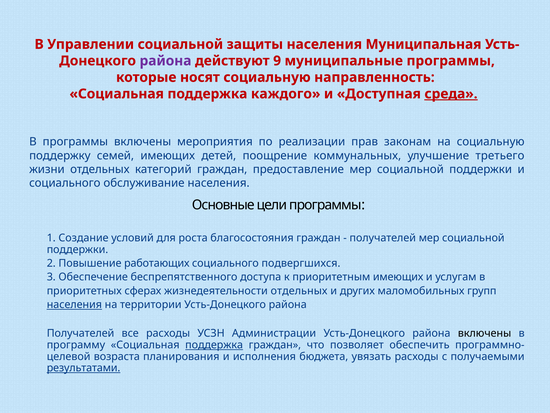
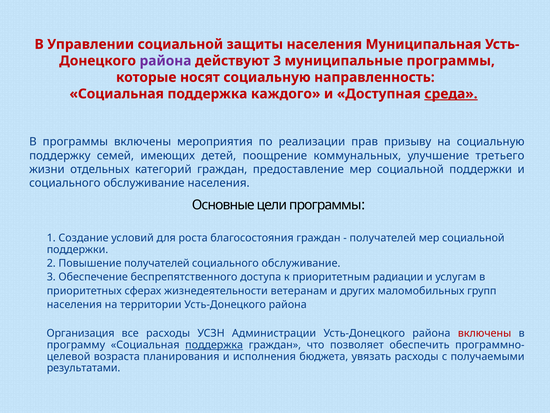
действуют 9: 9 -> 3
законам: законам -> призыву
Повышение работающих: работающих -> получателей
подвергшихся at (301, 263): подвергшихся -> обслуживание
приоритетным имеющих: имеющих -> радиации
жизнедеятельности отдельных: отдельных -> ветеранам
населения at (74, 304) underline: present -> none
Получателей at (81, 333): Получателей -> Организация
включены at (485, 333) colour: black -> red
результатами underline: present -> none
